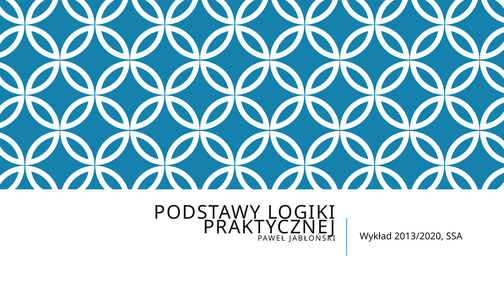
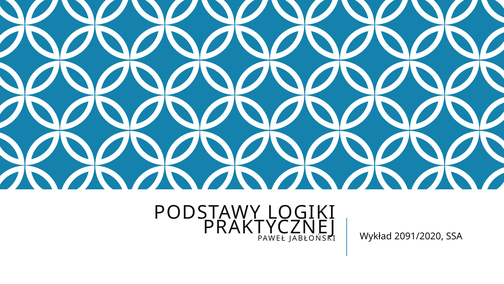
2013/2020: 2013/2020 -> 2091/2020
